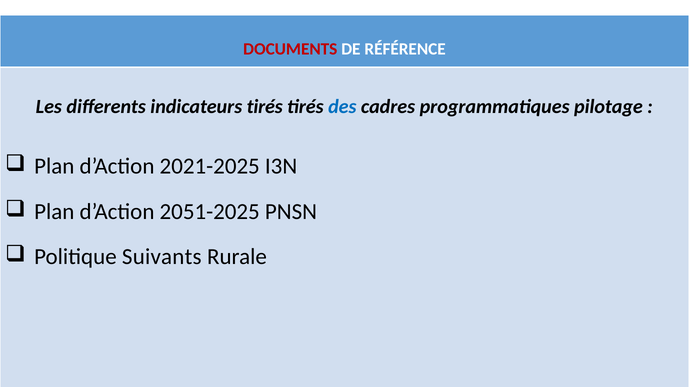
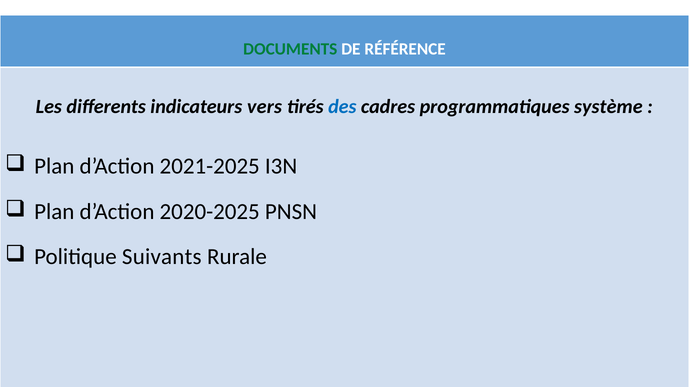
DOCUMENTS colour: red -> green
indicateurs tirés: tirés -> vers
pilotage: pilotage -> système
2051-2025: 2051-2025 -> 2020-2025
